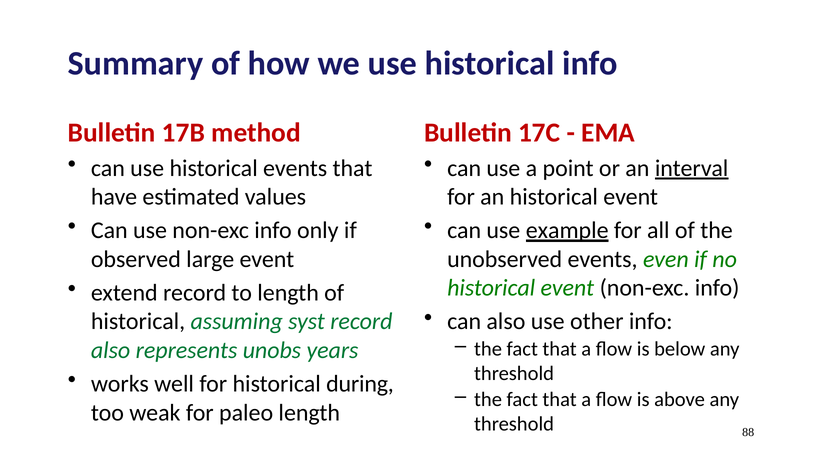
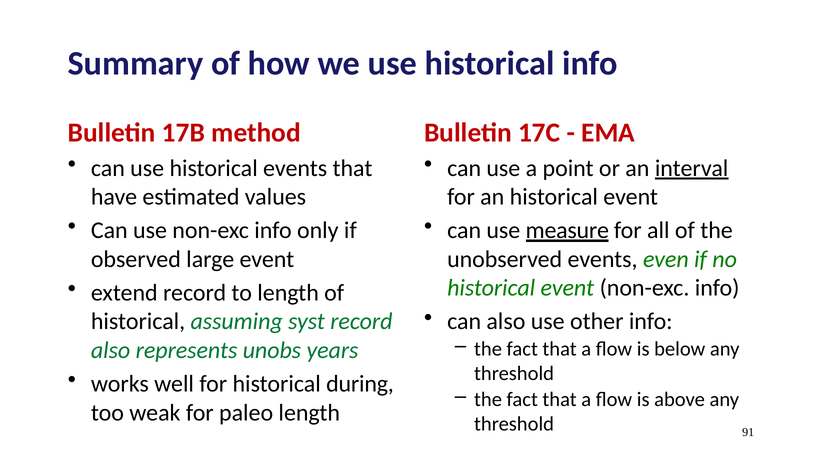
example: example -> measure
88: 88 -> 91
